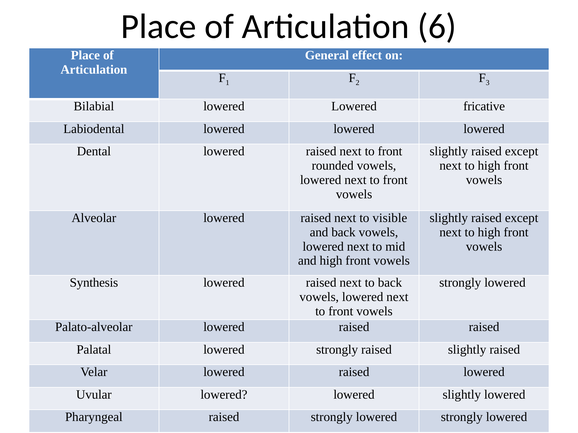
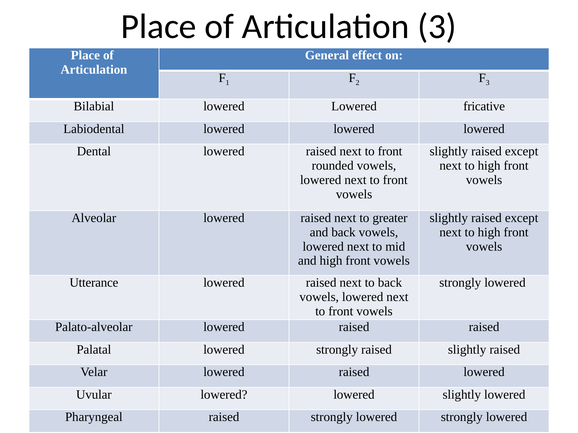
Articulation 6: 6 -> 3
visible: visible -> greater
Synthesis: Synthesis -> Utterance
